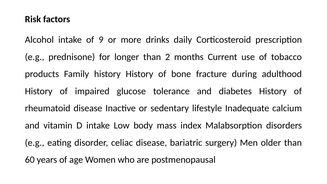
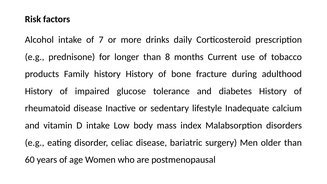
9: 9 -> 7
2: 2 -> 8
